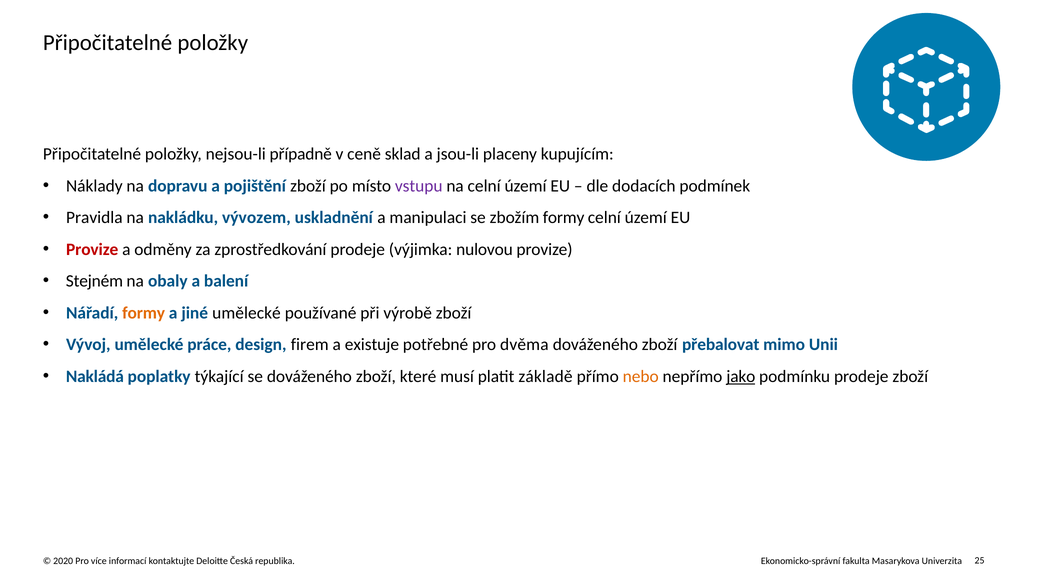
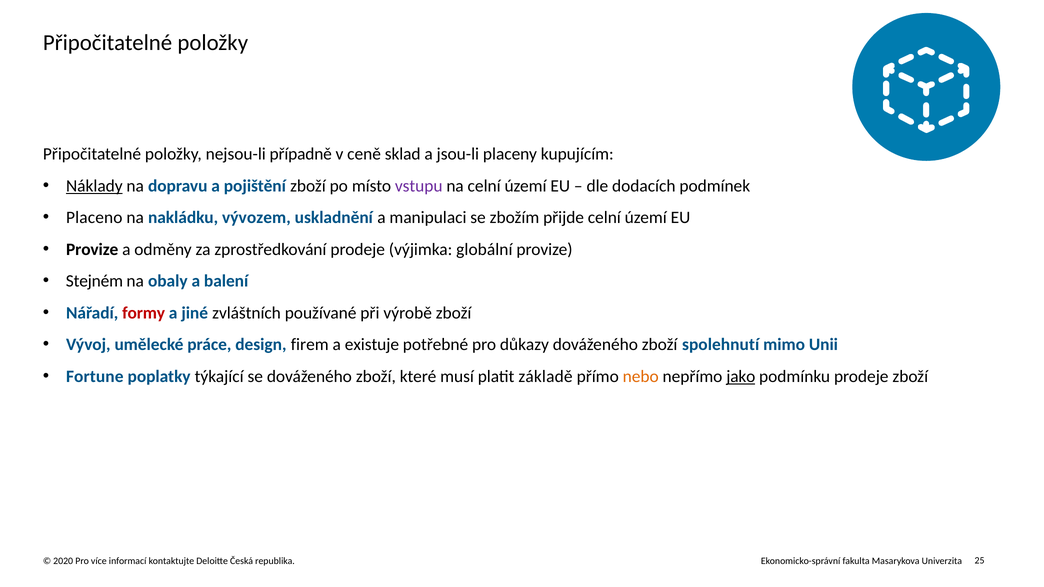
Náklady underline: none -> present
Pravidla: Pravidla -> Placeno
zbožím formy: formy -> přijde
Provize at (92, 250) colour: red -> black
nulovou: nulovou -> globální
formy at (144, 313) colour: orange -> red
jiné umělecké: umělecké -> zvláštních
dvěma: dvěma -> důkazy
přebalovat: přebalovat -> spolehnutí
Nakládá: Nakládá -> Fortune
